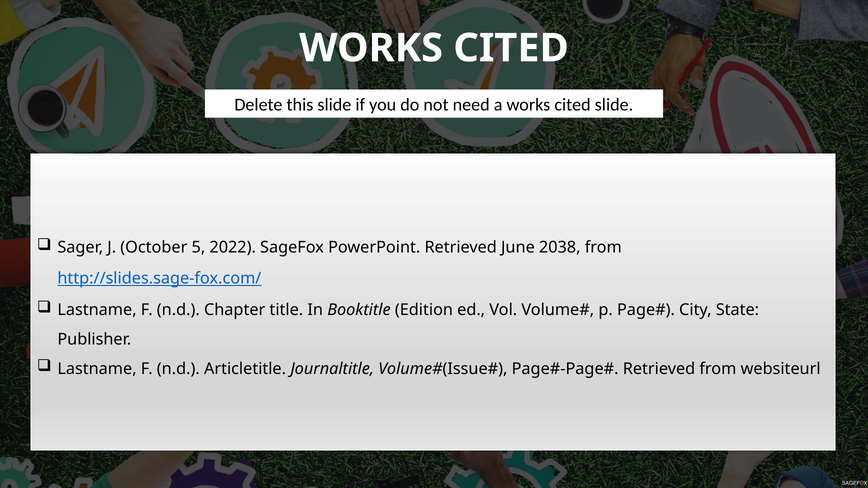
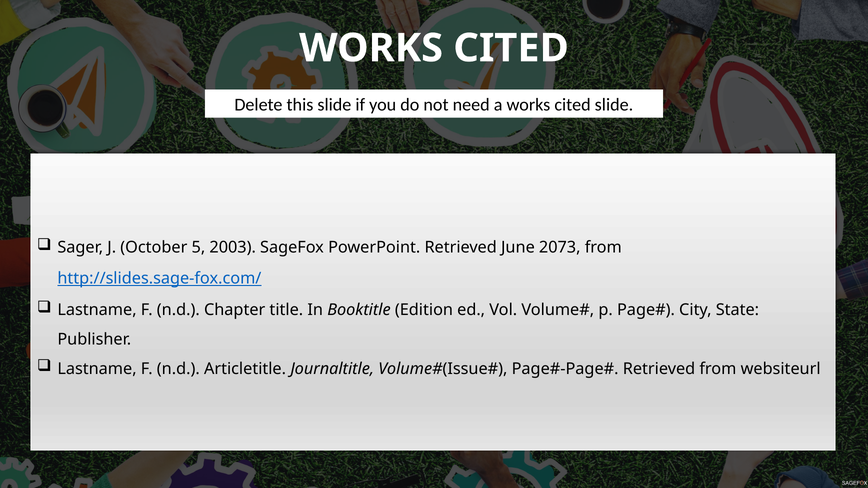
2022: 2022 -> 2003
2038: 2038 -> 2073
